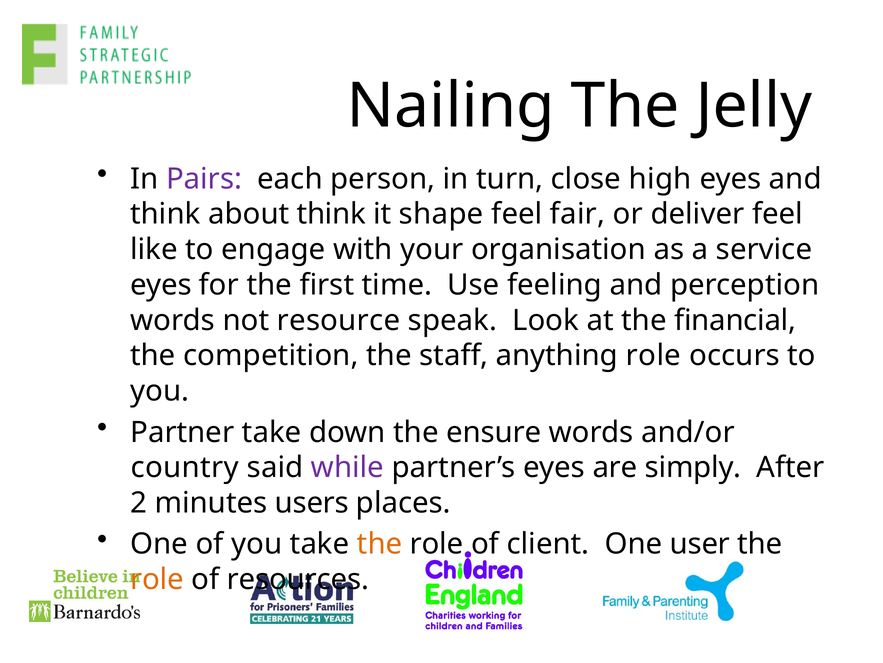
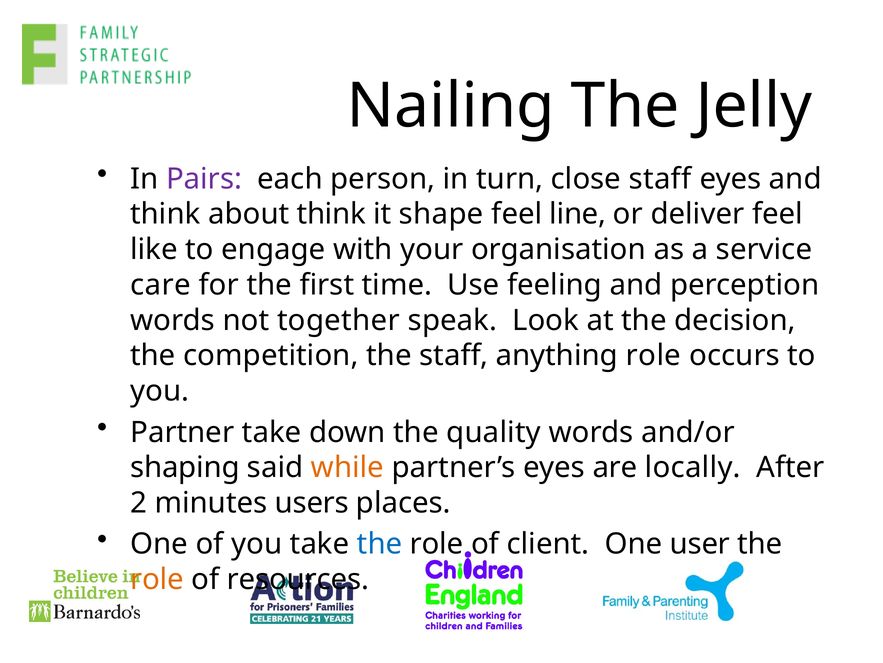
close high: high -> staff
fair: fair -> line
eyes at (161, 285): eyes -> care
resource: resource -> together
financial: financial -> decision
ensure: ensure -> quality
country: country -> shaping
while colour: purple -> orange
simply: simply -> locally
the at (380, 544) colour: orange -> blue
